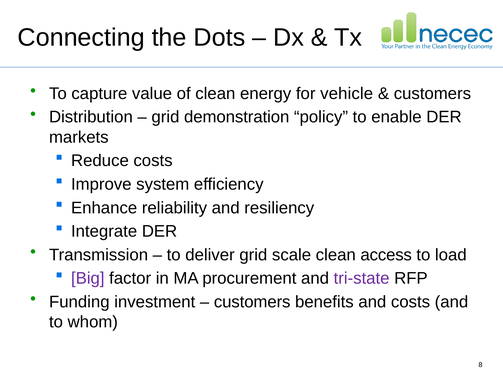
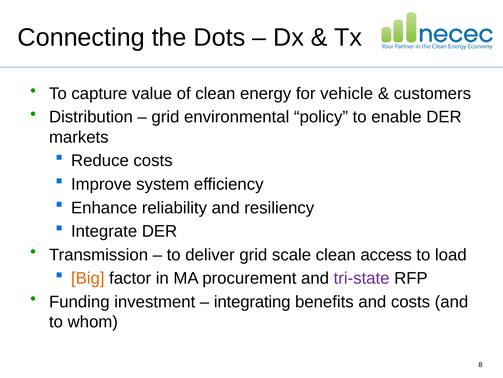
demonstration: demonstration -> environmental
Big colour: purple -> orange
customers at (252, 301): customers -> integrating
